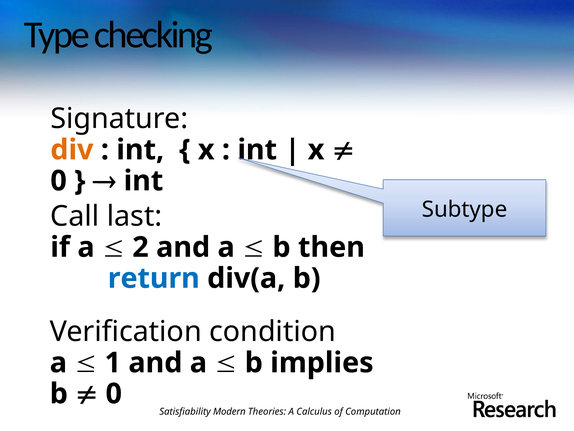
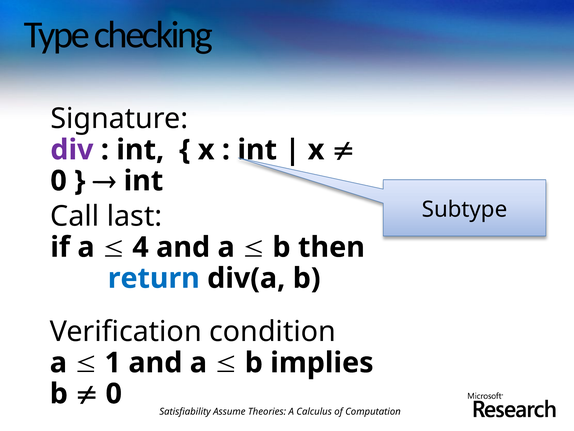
div colour: orange -> purple
2: 2 -> 4
Modern: Modern -> Assume
